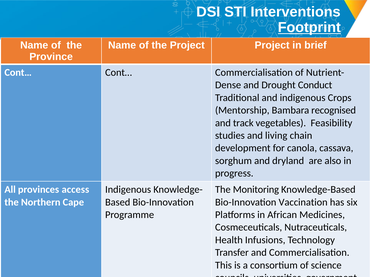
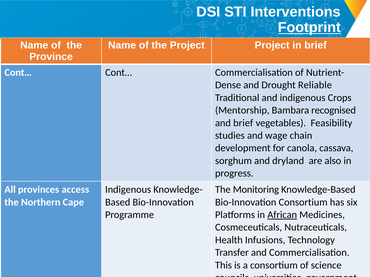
Conduct: Conduct -> Reliable
and track: track -> brief
living: living -> wage
Bio-Innovation Vaccination: Vaccination -> Consortium
African underline: none -> present
